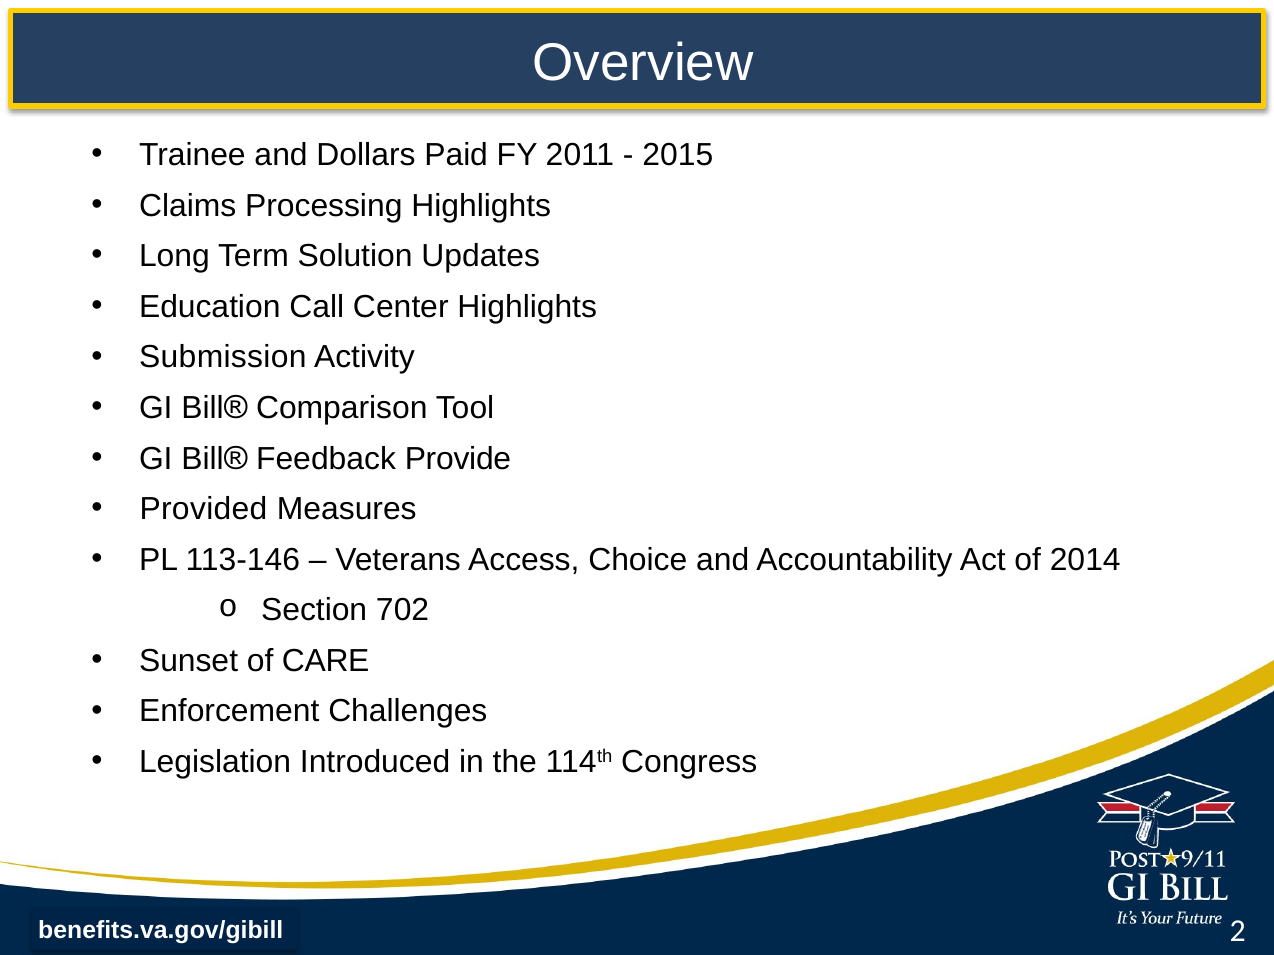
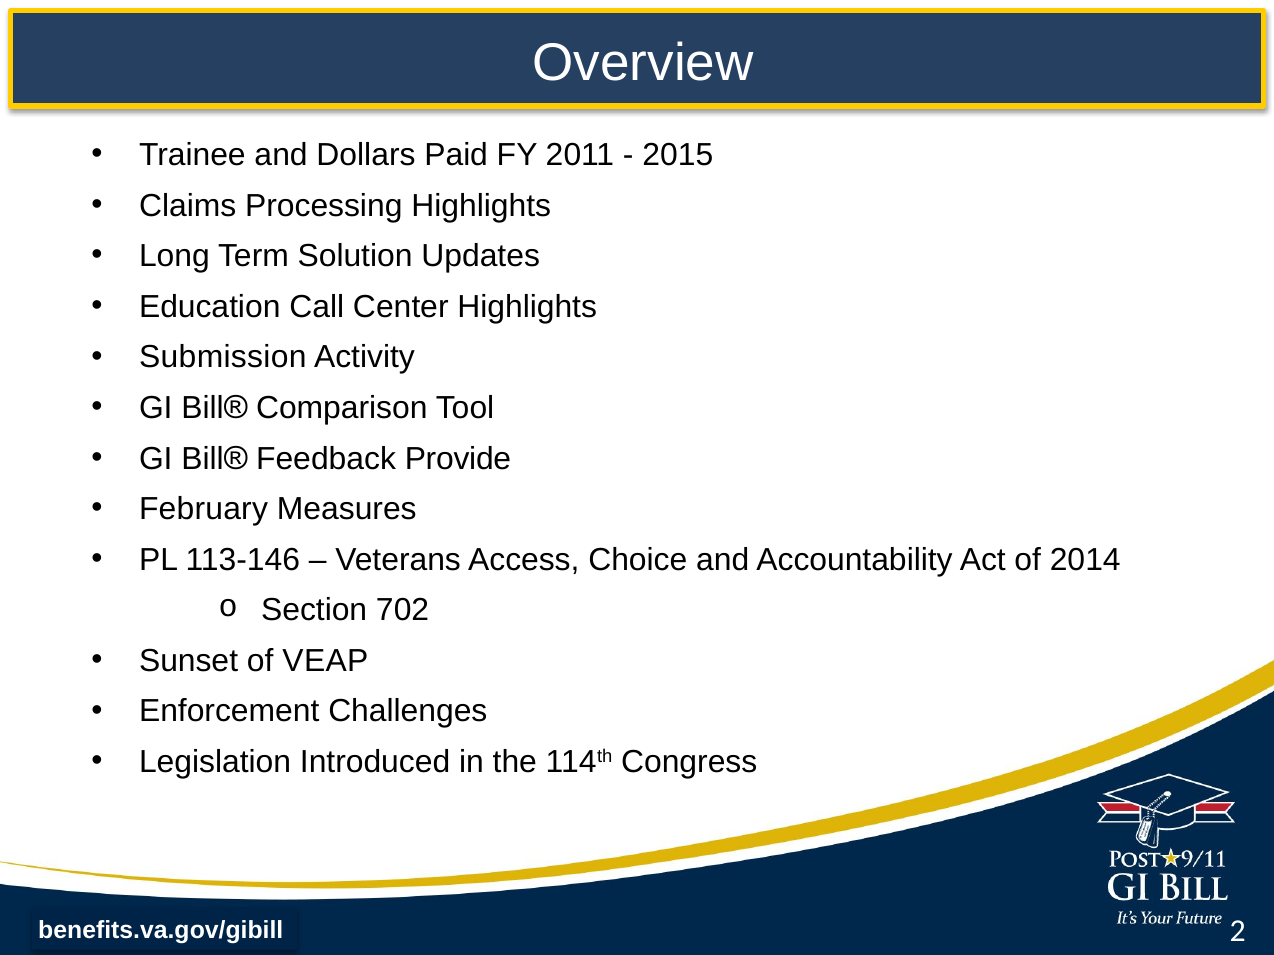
Provided: Provided -> February
CARE: CARE -> VEAP
